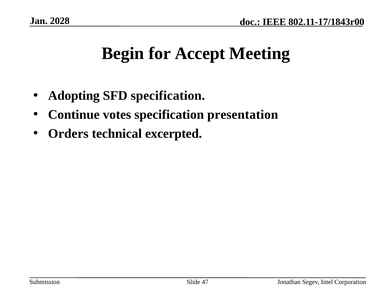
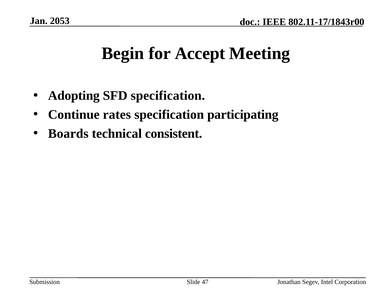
2028: 2028 -> 2053
votes: votes -> rates
presentation: presentation -> participating
Orders: Orders -> Boards
excerpted: excerpted -> consistent
